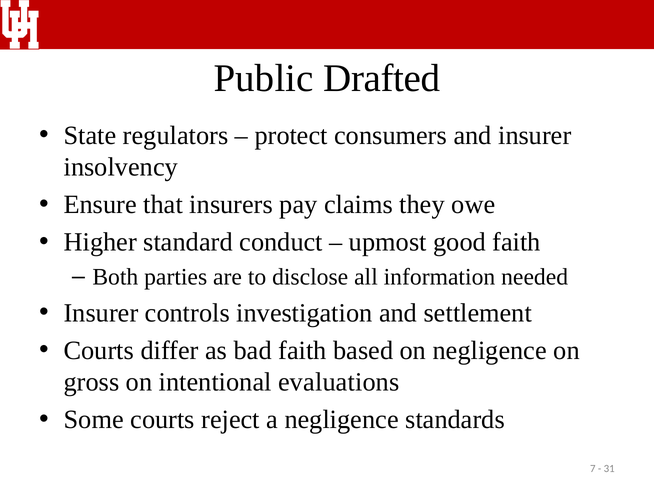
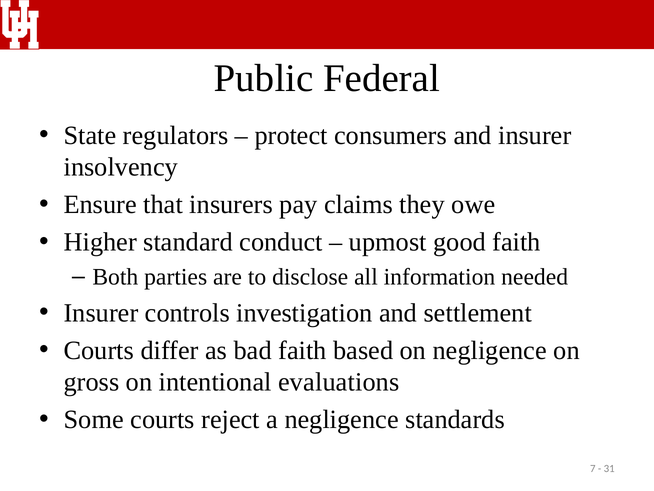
Drafted: Drafted -> Federal
